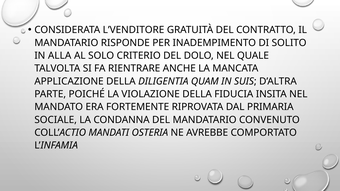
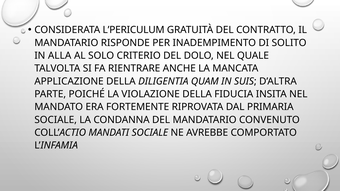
L’VENDITORE: L’VENDITORE -> L’PERICULUM
MANDATI OSTERIA: OSTERIA -> SOCIALE
